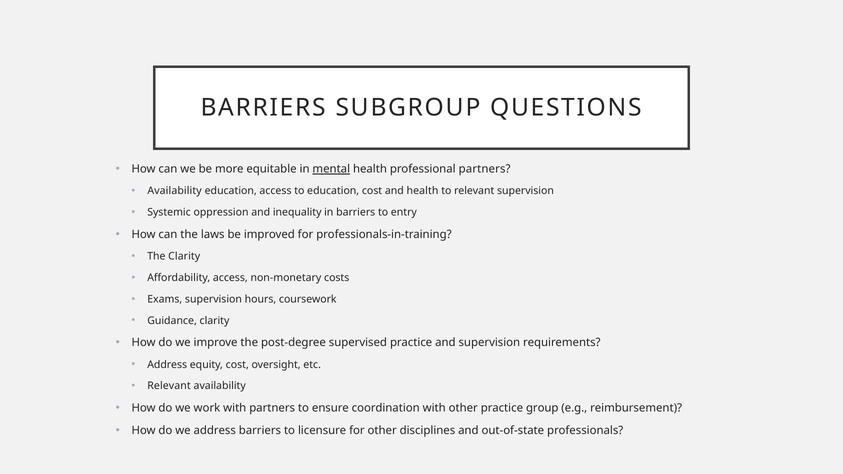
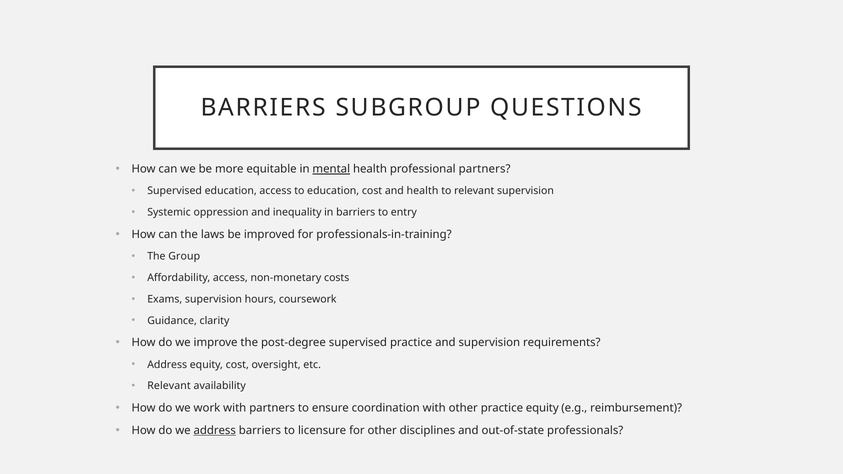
Availability at (175, 191): Availability -> Supervised
The Clarity: Clarity -> Group
practice group: group -> equity
address at (215, 431) underline: none -> present
